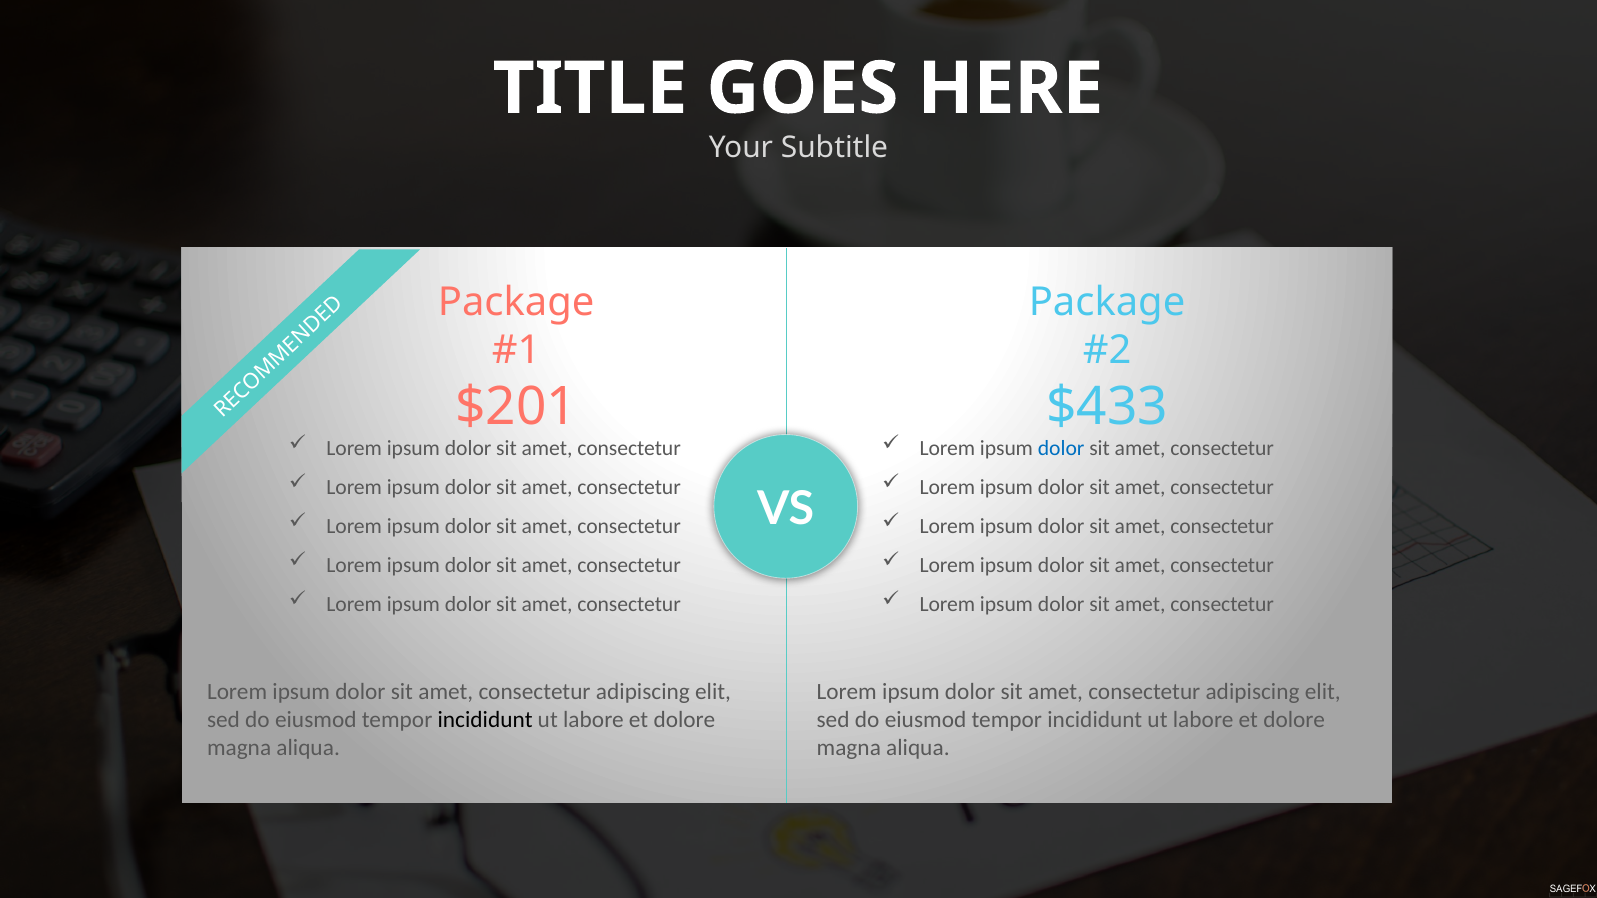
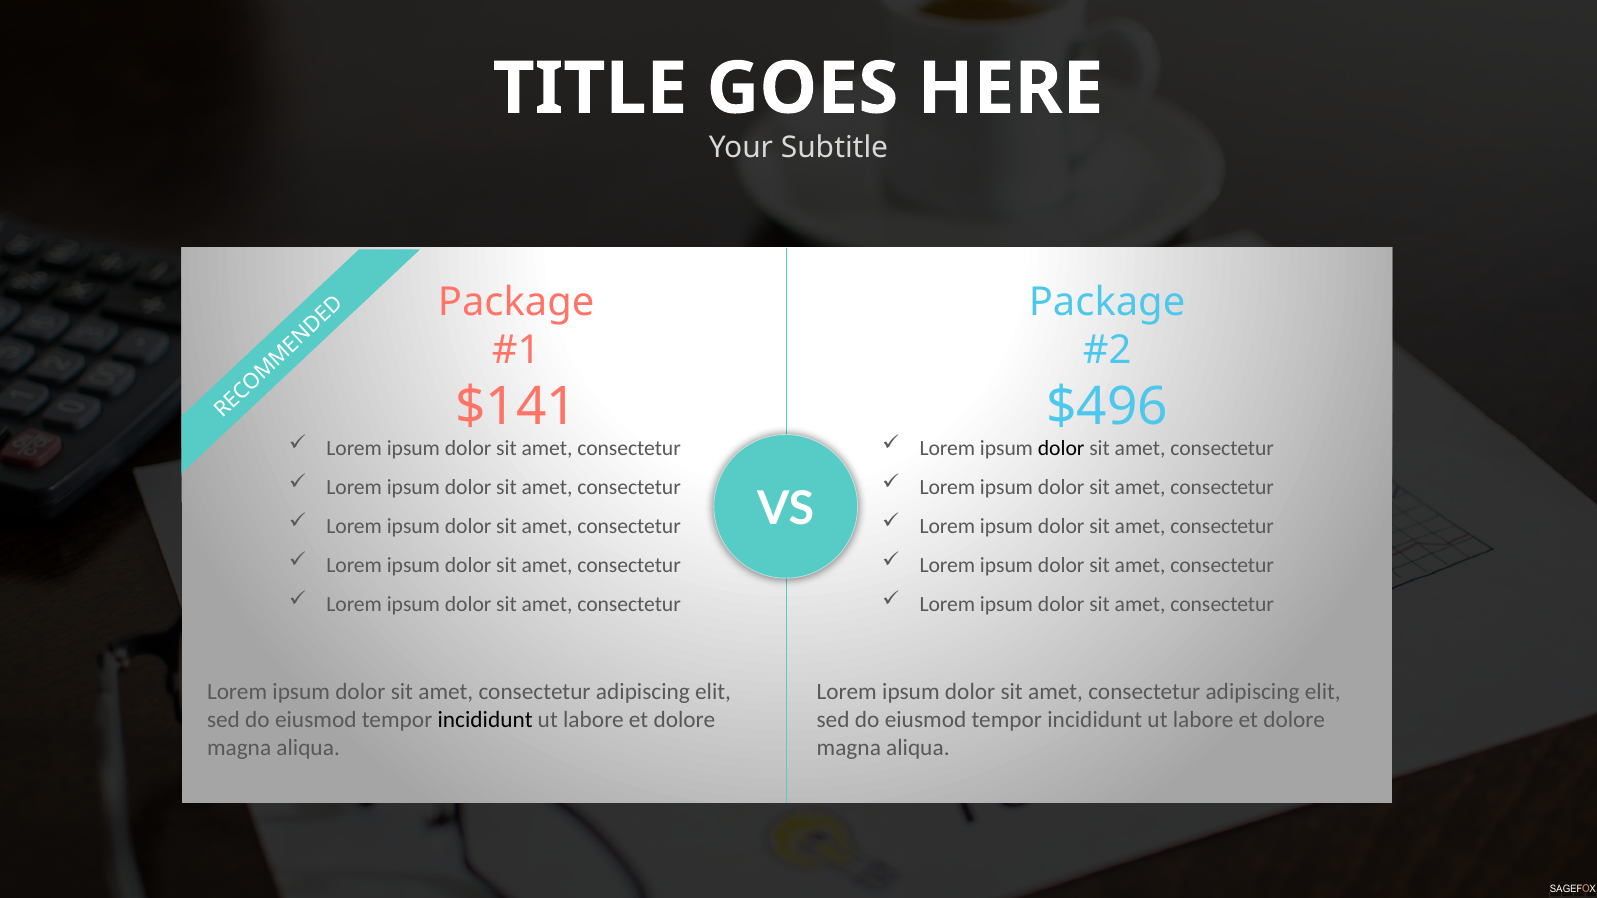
$201: $201 -> $141
$433: $433 -> $496
dolor at (1061, 448) colour: blue -> black
